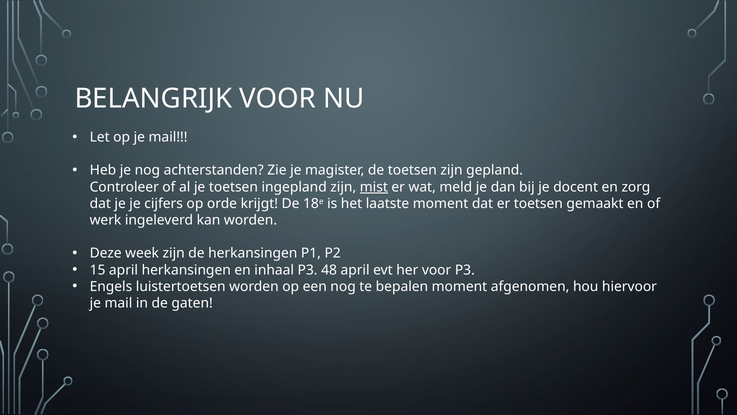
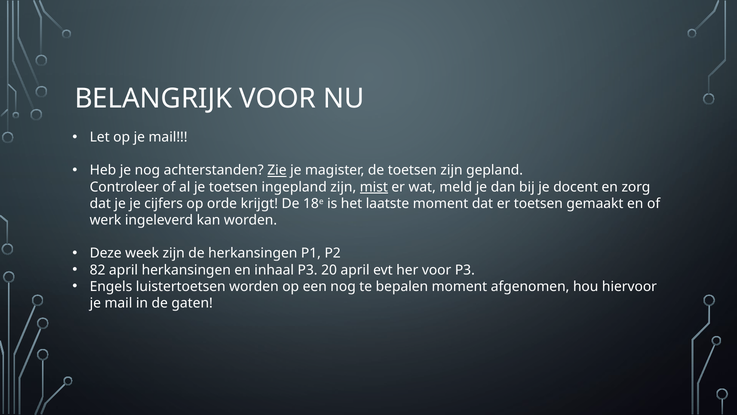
Zie underline: none -> present
15: 15 -> 82
48: 48 -> 20
